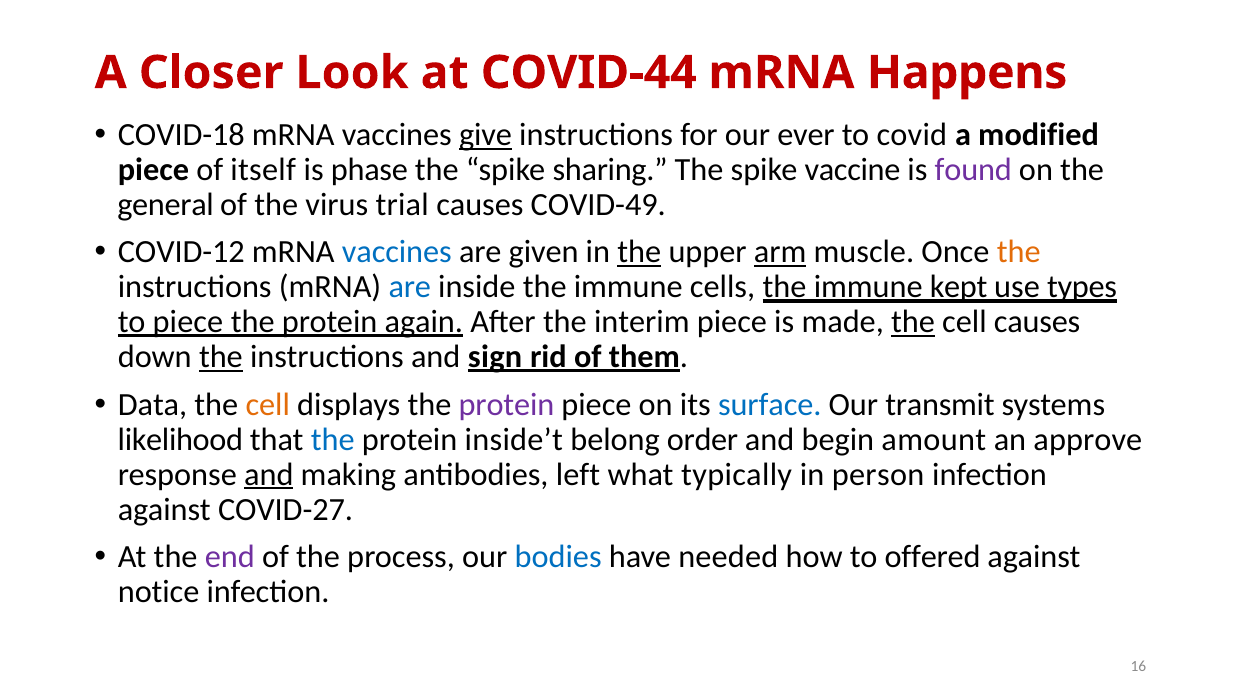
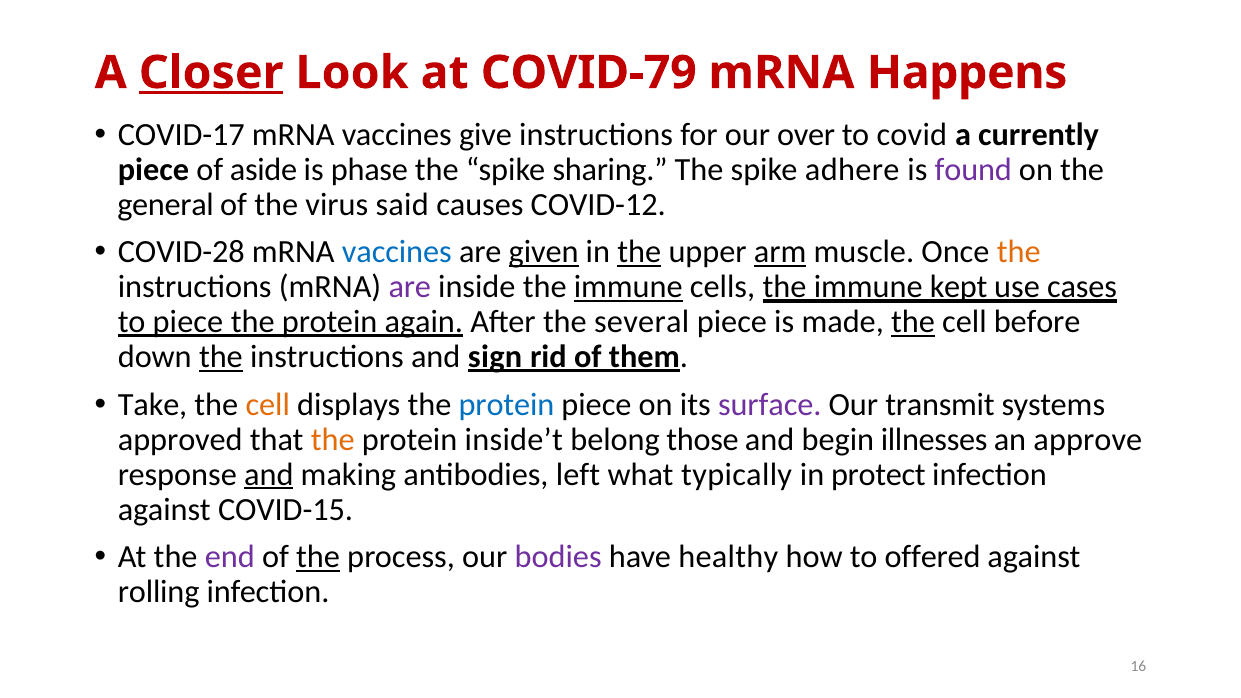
Closer underline: none -> present
COVID-44: COVID-44 -> COVID-79
COVID-18: COVID-18 -> COVID-17
give underline: present -> none
ever: ever -> over
modified: modified -> currently
itself: itself -> aside
vaccine: vaccine -> adhere
trial: trial -> said
COVID-49: COVID-49 -> COVID-12
COVID-12: COVID-12 -> COVID-28
given underline: none -> present
are at (410, 287) colour: blue -> purple
immune at (628, 287) underline: none -> present
types: types -> cases
interim: interim -> several
cell causes: causes -> before
Data: Data -> Take
protein at (506, 405) colour: purple -> blue
surface colour: blue -> purple
likelihood: likelihood -> approved
the at (333, 440) colour: blue -> orange
order: order -> those
amount: amount -> illnesses
person: person -> protect
COVID-27: COVID-27 -> COVID-15
the at (318, 557) underline: none -> present
bodies colour: blue -> purple
needed: needed -> healthy
notice: notice -> rolling
